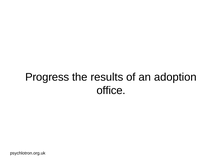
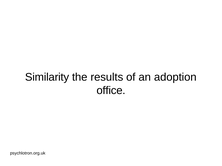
Progress: Progress -> Similarity
